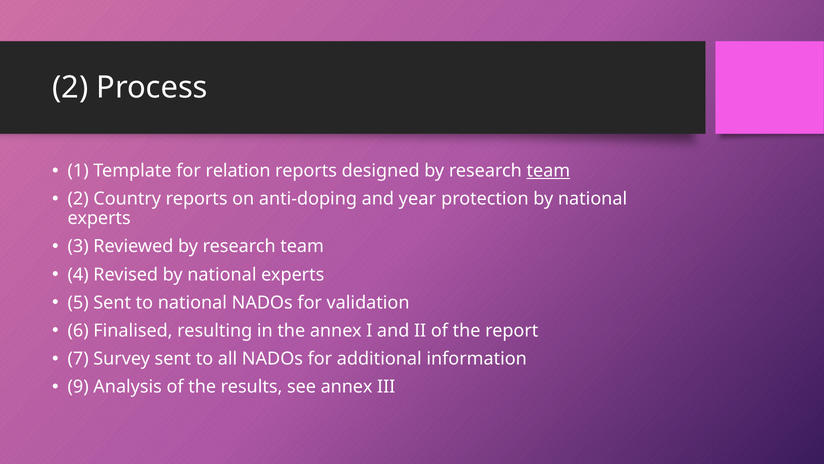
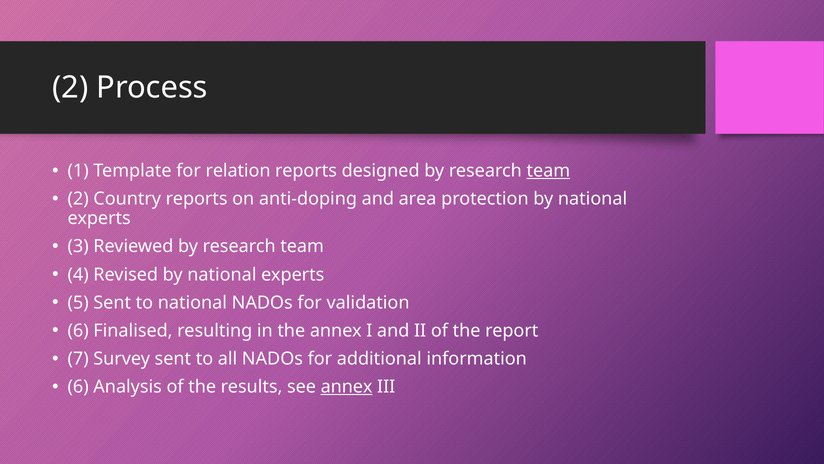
year: year -> area
9 at (78, 386): 9 -> 6
annex at (347, 386) underline: none -> present
